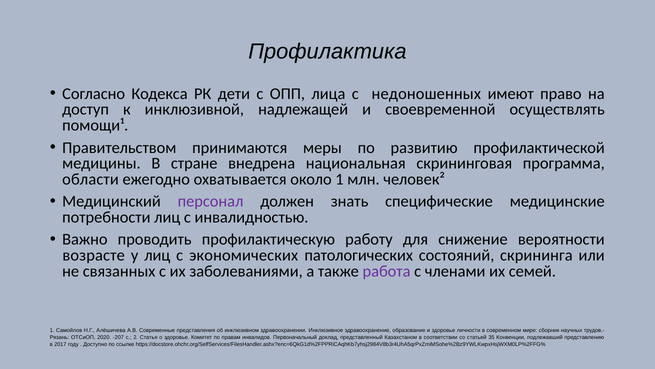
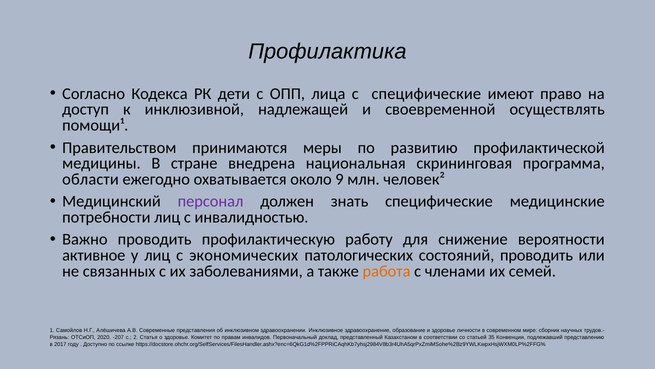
с недоношенных: недоношенных -> специфические
около 1: 1 -> 9
возрасте: возрасте -> активное
состояний скрининга: скрининга -> проводить
работа colour: purple -> orange
